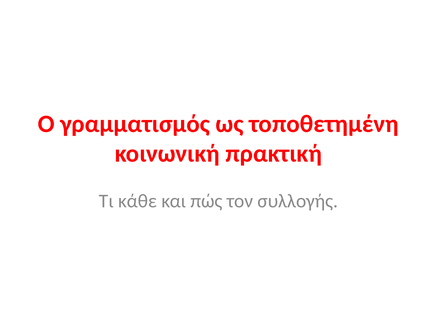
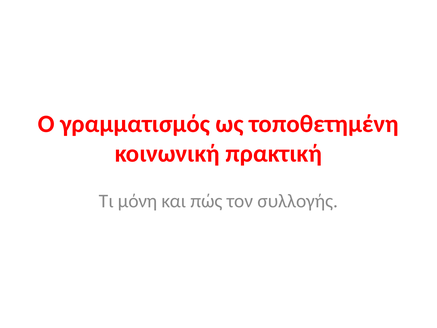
κάθε: κάθε -> μόνη
